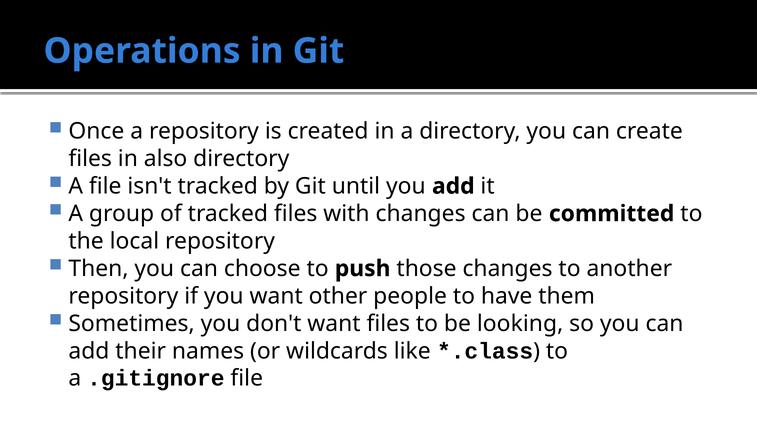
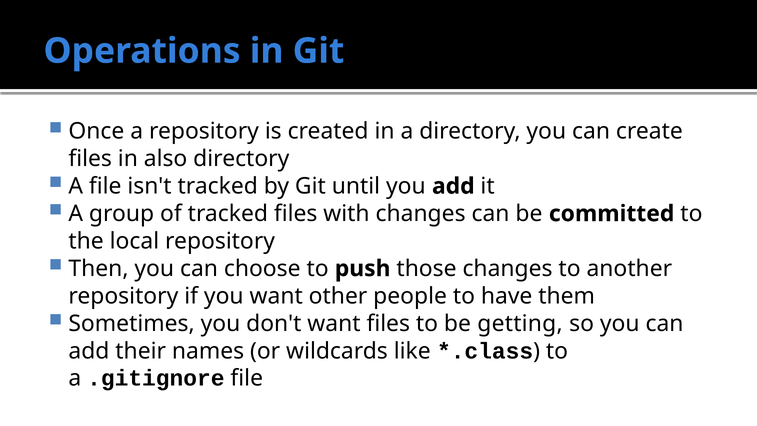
looking: looking -> getting
